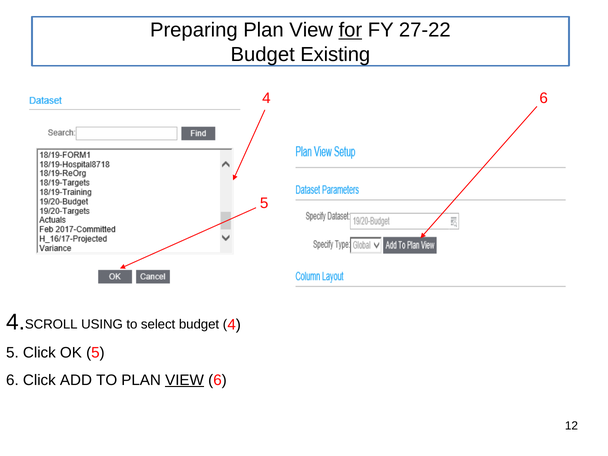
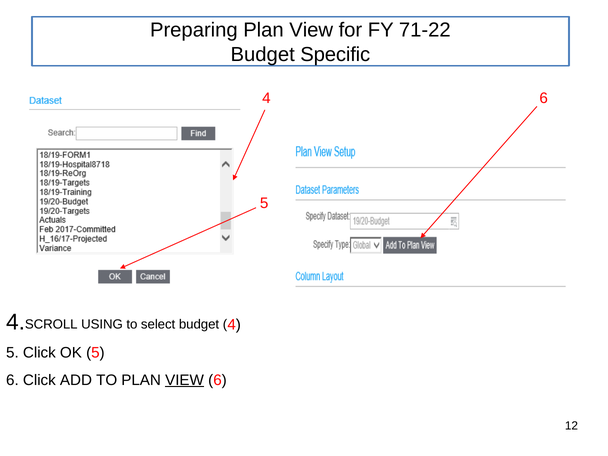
for underline: present -> none
27-22: 27-22 -> 71-22
Existing: Existing -> Specific
